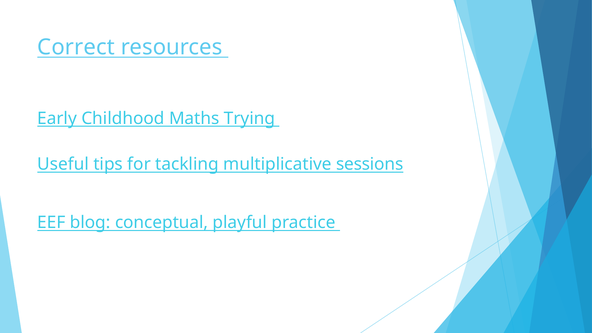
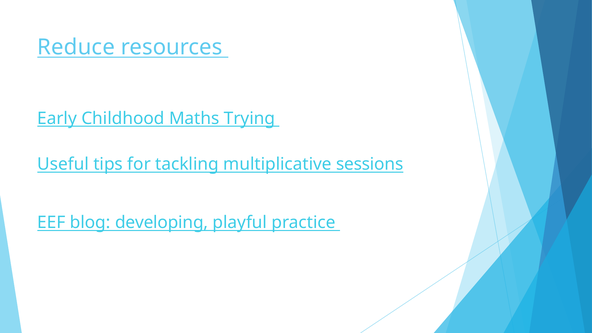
Correct: Correct -> Reduce
conceptual: conceptual -> developing
